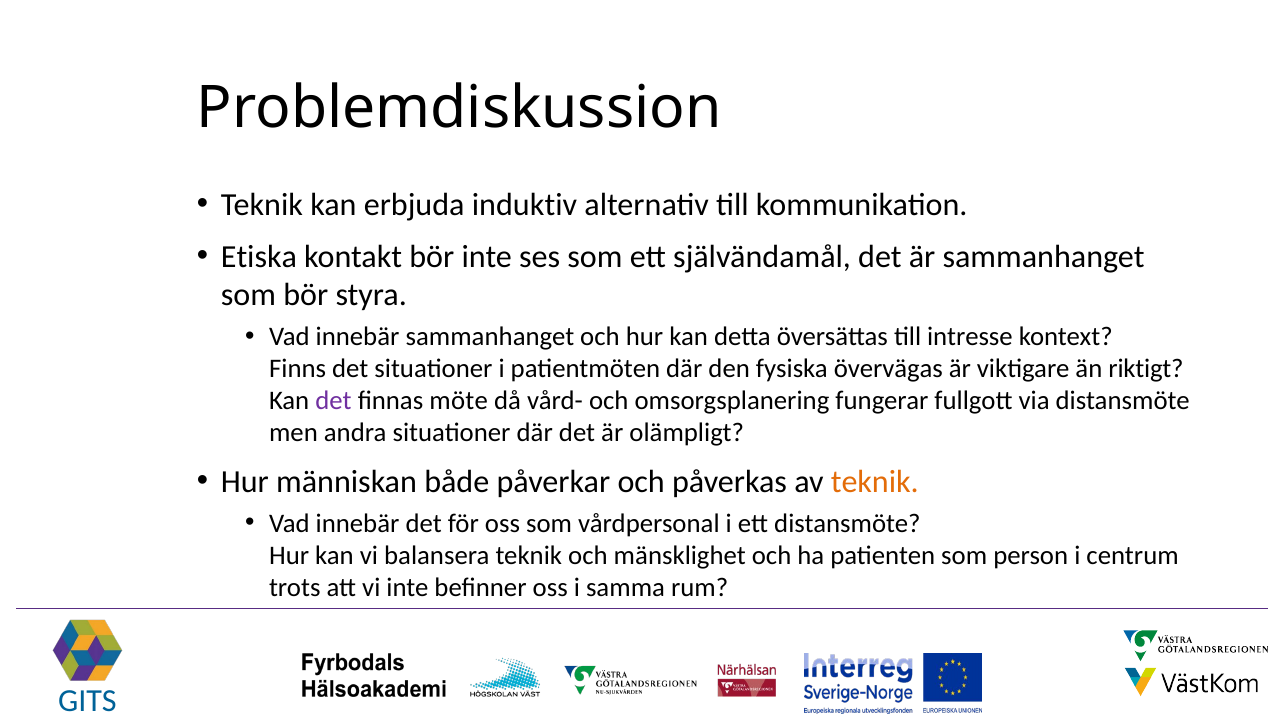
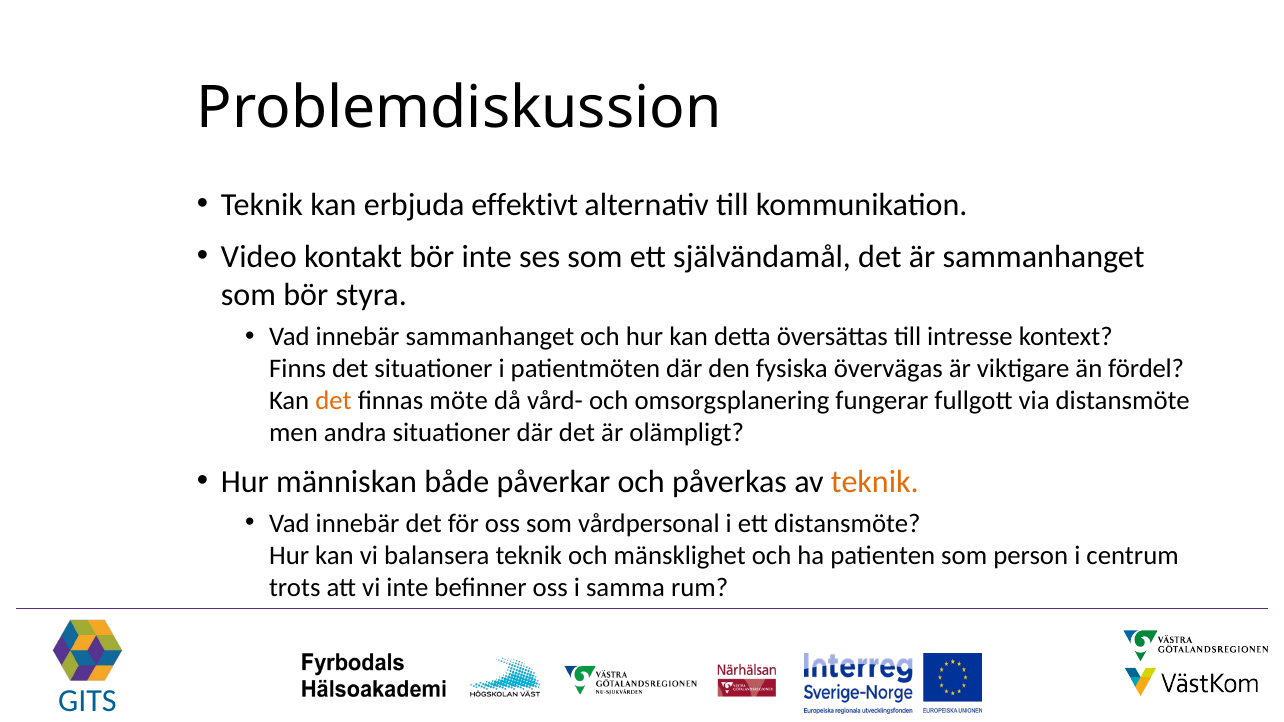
induktiv: induktiv -> effektivt
Etiska: Etiska -> Video
riktigt: riktigt -> fördel
det at (334, 401) colour: purple -> orange
